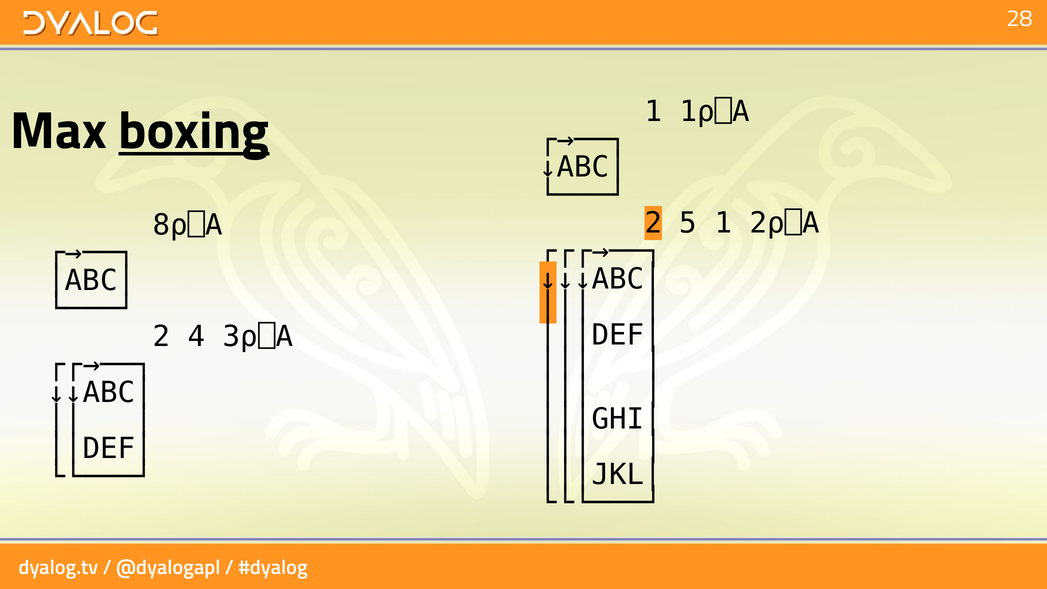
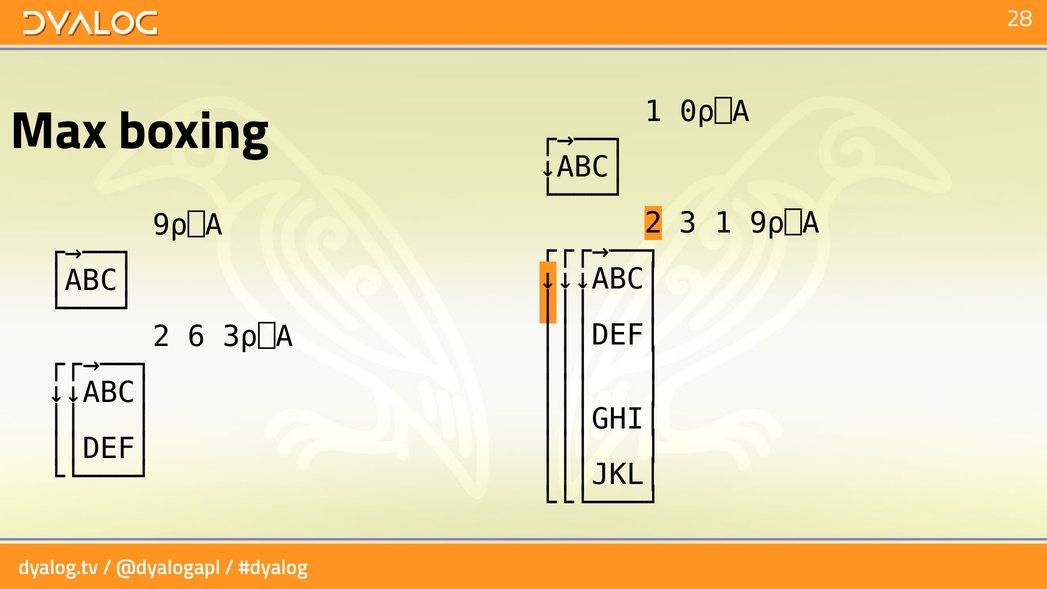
1⍴⎕A: 1⍴⎕A -> 0⍴⎕A
boxing underline: present -> none
5: 5 -> 3
1 2⍴⎕A: 2⍴⎕A -> 9⍴⎕A
8⍴⎕A at (188, 225): 8⍴⎕A -> 9⍴⎕A
4: 4 -> 6
